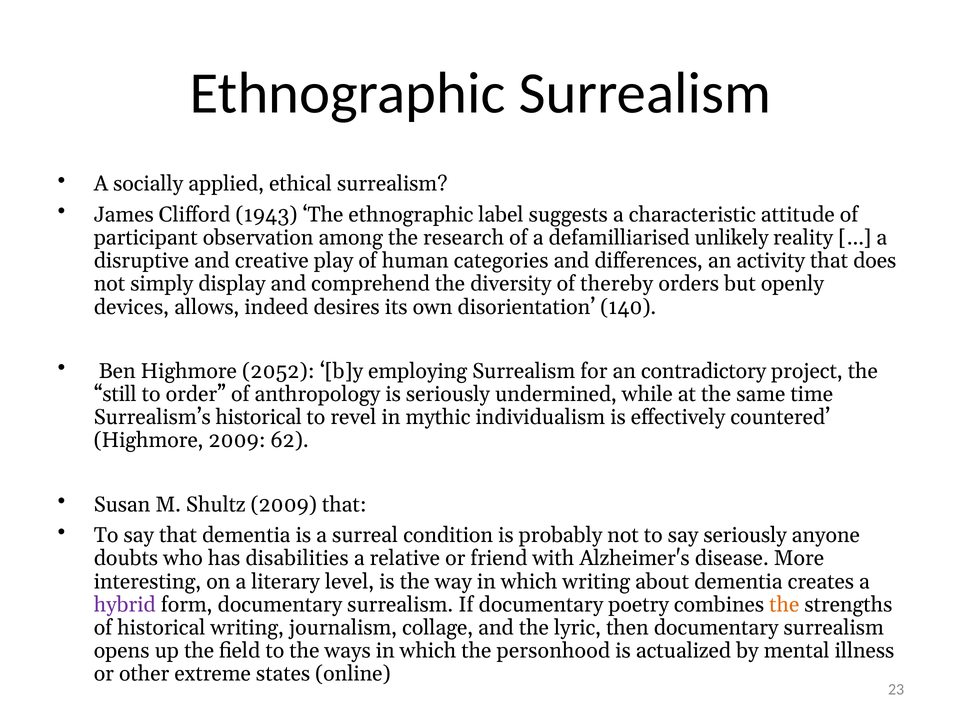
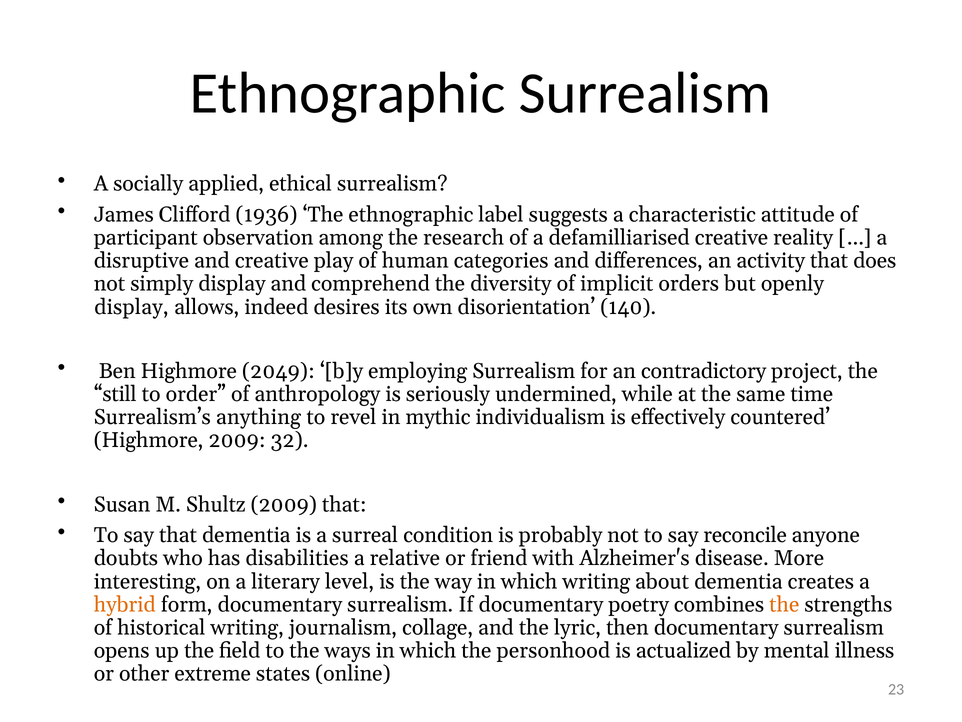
1943: 1943 -> 1936
defamilliarised unlikely: unlikely -> creative
thereby: thereby -> implicit
devices at (131, 307): devices -> display
2052: 2052 -> 2049
Surrealism’s historical: historical -> anything
62: 62 -> 32
say seriously: seriously -> reconcile
hybrid colour: purple -> orange
